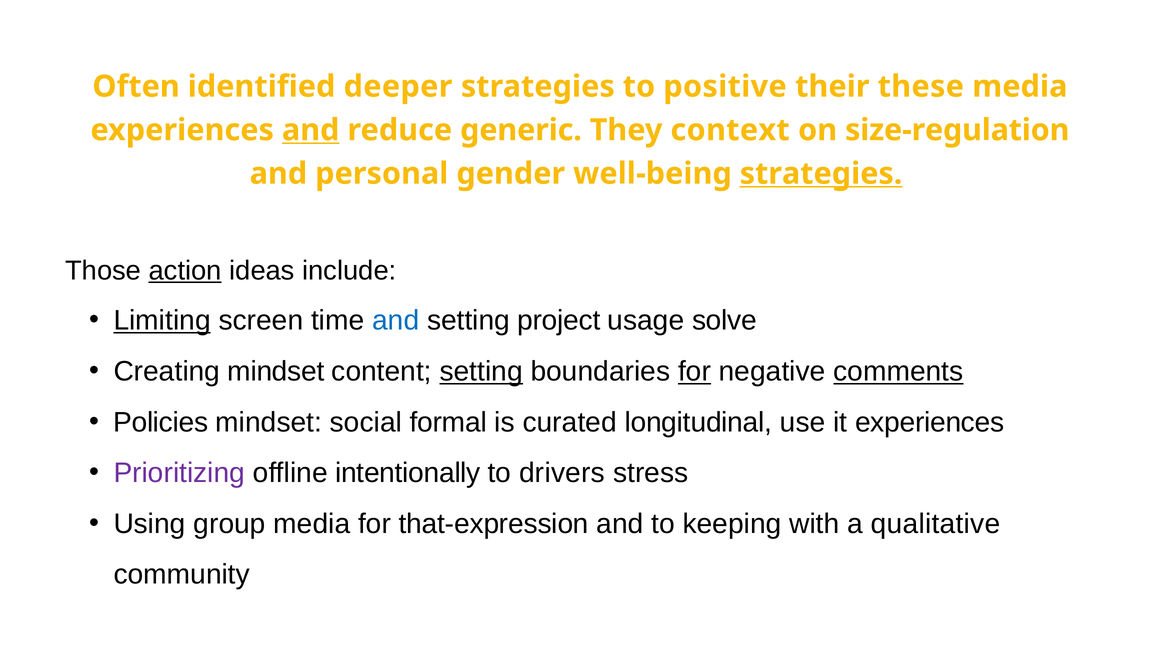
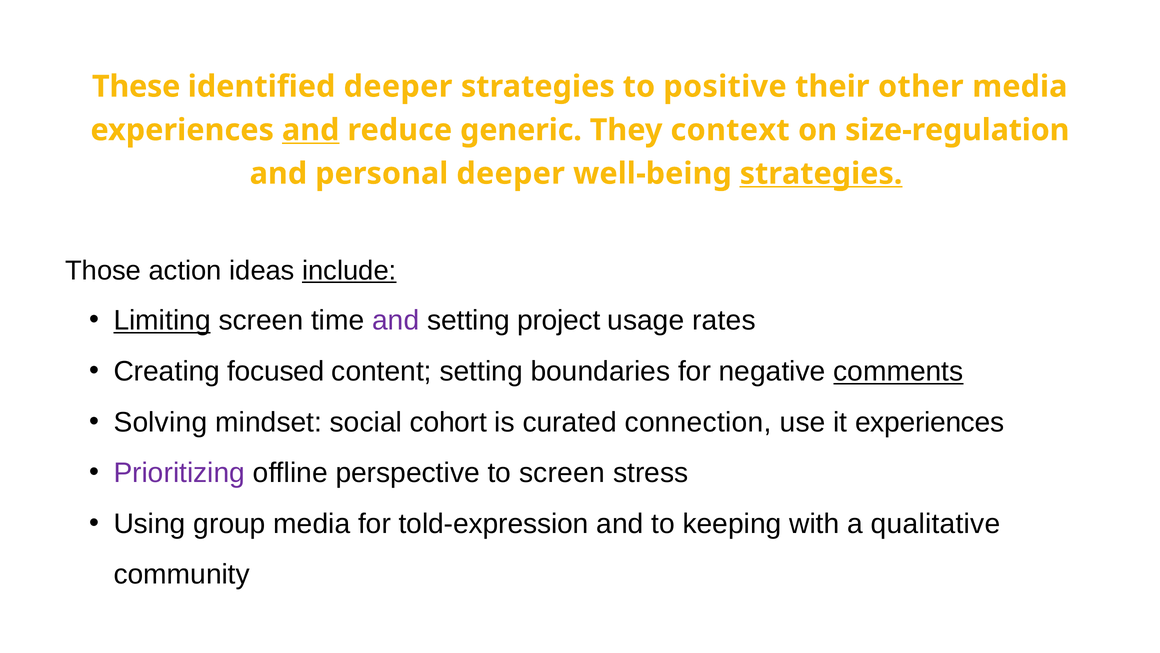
Often: Often -> These
these: these -> other
personal gender: gender -> deeper
action underline: present -> none
include underline: none -> present
and at (396, 320) colour: blue -> purple
solve: solve -> rates
Creating mindset: mindset -> focused
setting at (481, 371) underline: present -> none
for at (694, 371) underline: present -> none
Policies: Policies -> Solving
formal: formal -> cohort
longitudinal: longitudinal -> connection
intentionally: intentionally -> perspective
to drivers: drivers -> screen
that-expression: that-expression -> told-expression
